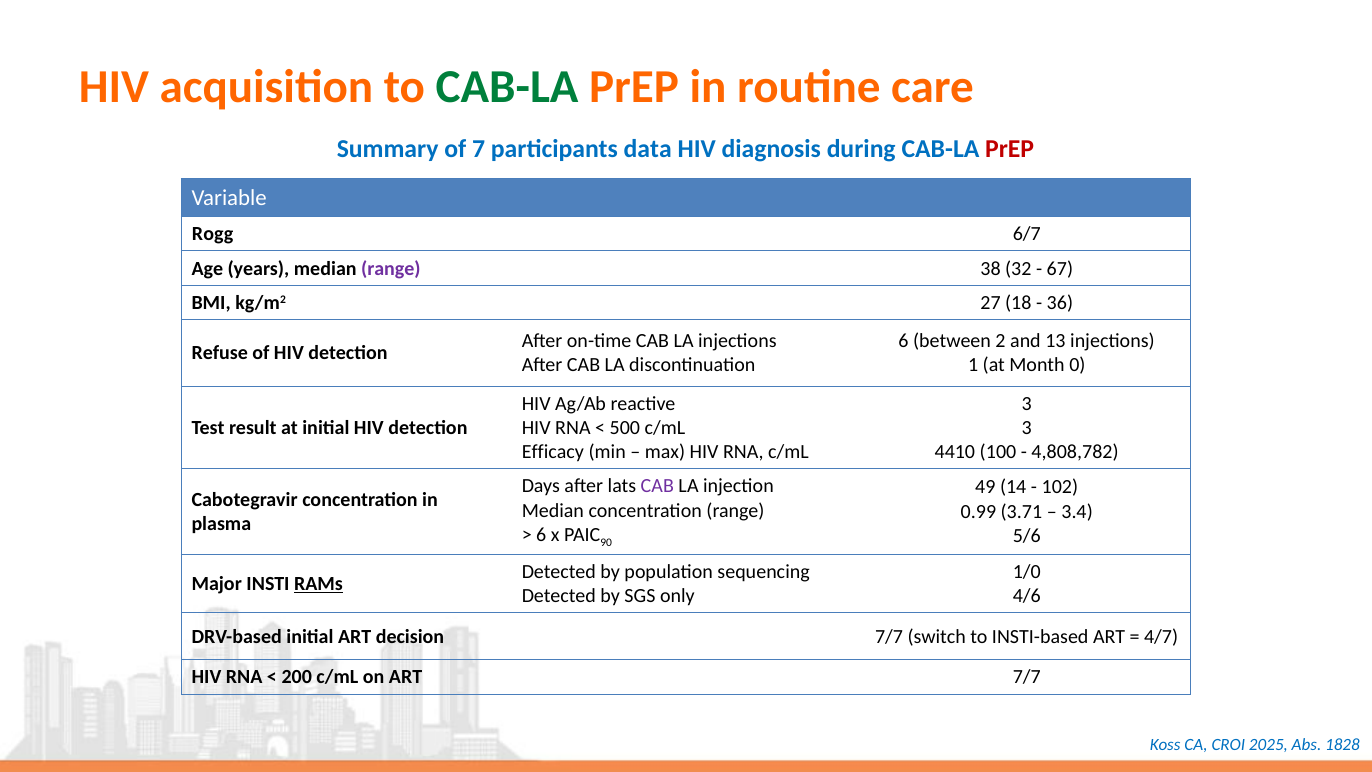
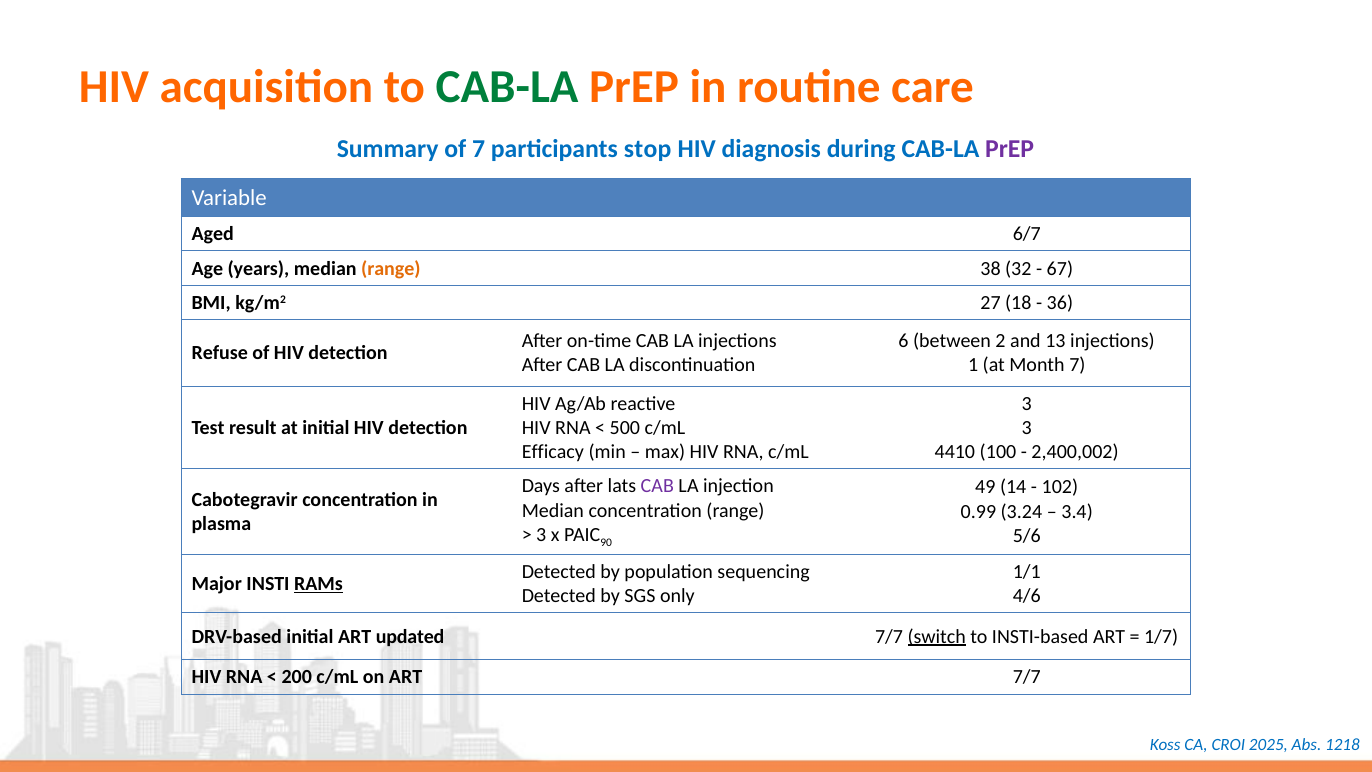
data: data -> stop
PrEP at (1010, 149) colour: red -> purple
Rogg: Rogg -> Aged
range at (391, 268) colour: purple -> orange
Month 0: 0 -> 7
4,808,782: 4,808,782 -> 2,400,002
3.71: 3.71 -> 3.24
6 at (541, 535): 6 -> 3
1/0: 1/0 -> 1/1
decision: decision -> updated
switch underline: none -> present
4/7: 4/7 -> 1/7
1828: 1828 -> 1218
